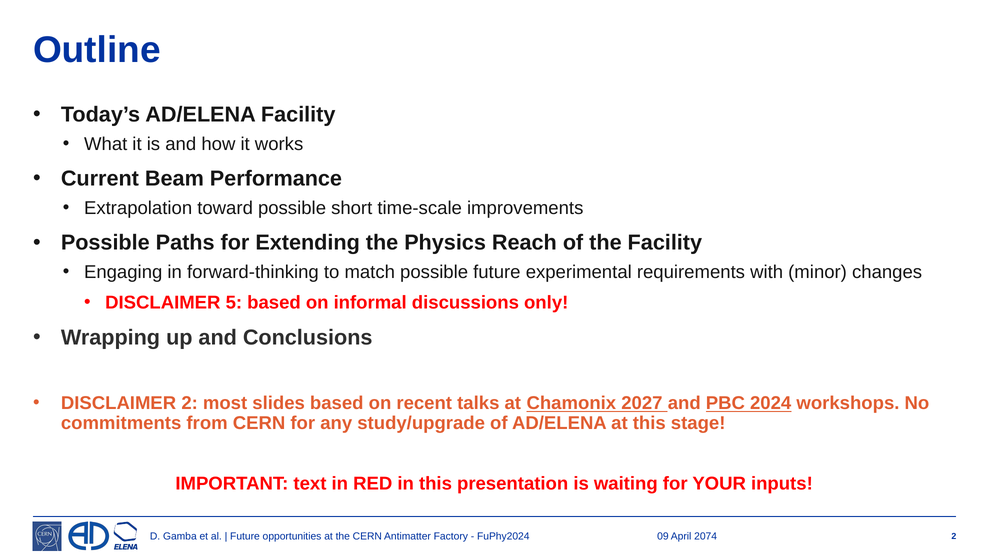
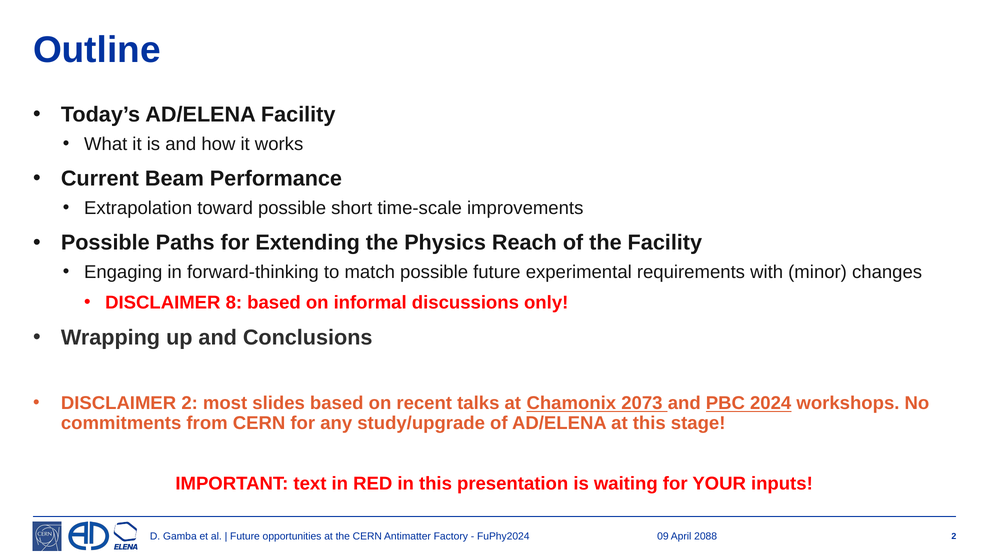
5: 5 -> 8
2027: 2027 -> 2073
2074: 2074 -> 2088
